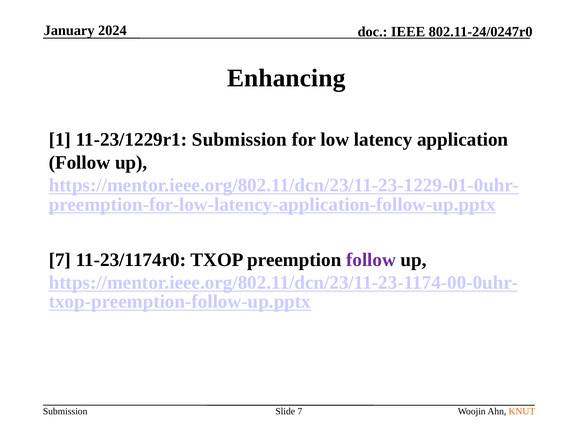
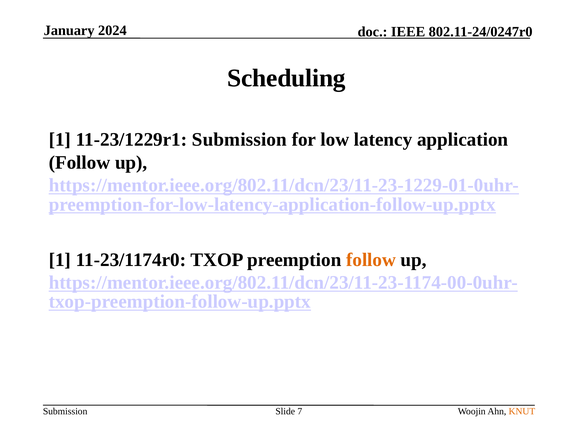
Enhancing: Enhancing -> Scheduling
7 at (60, 260): 7 -> 1
follow at (371, 260) colour: purple -> orange
